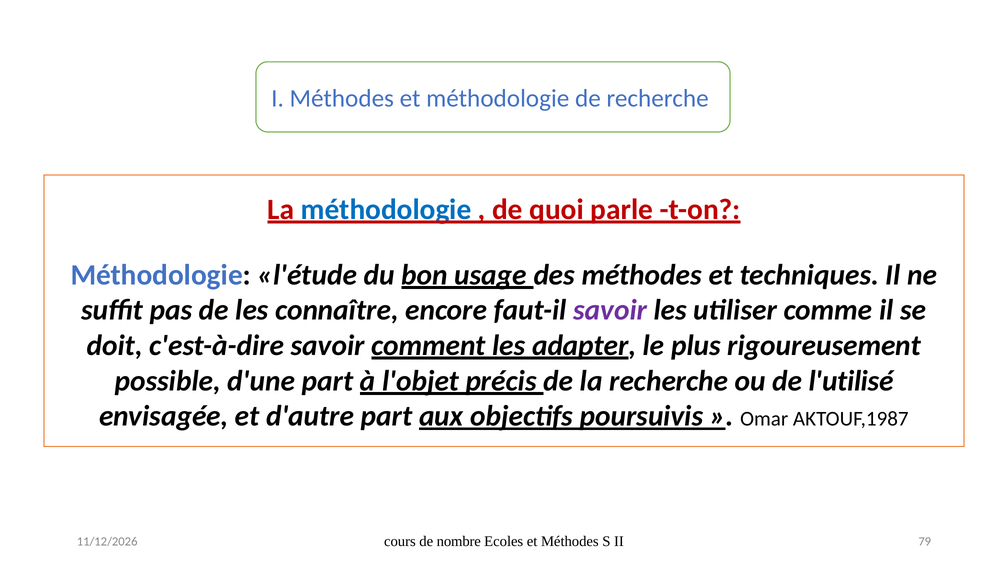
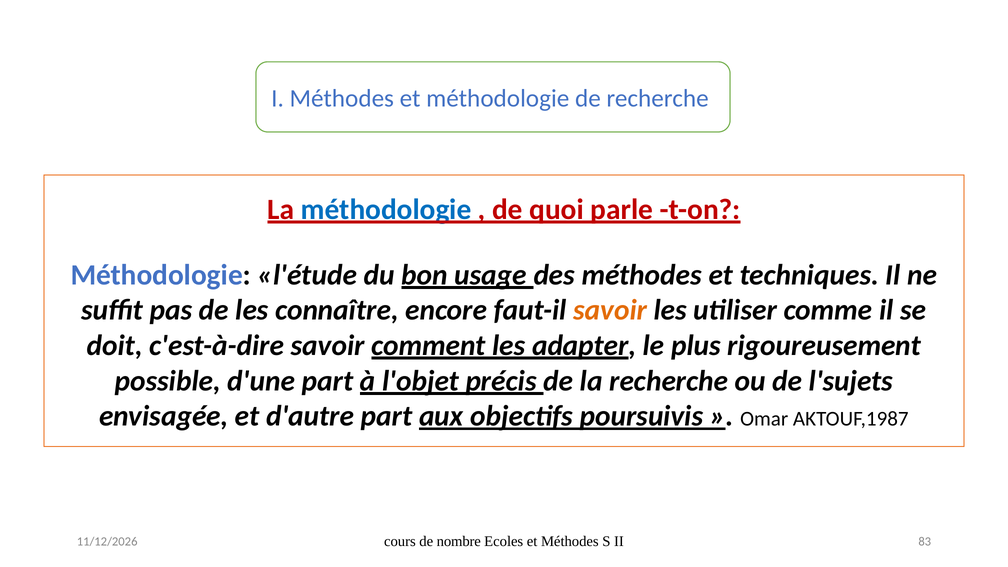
savoir at (610, 310) colour: purple -> orange
l'utilisé: l'utilisé -> l'sujets
79: 79 -> 83
